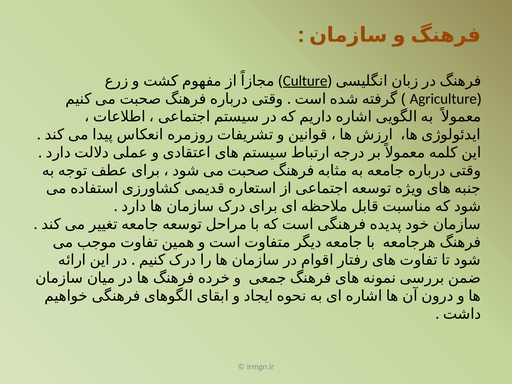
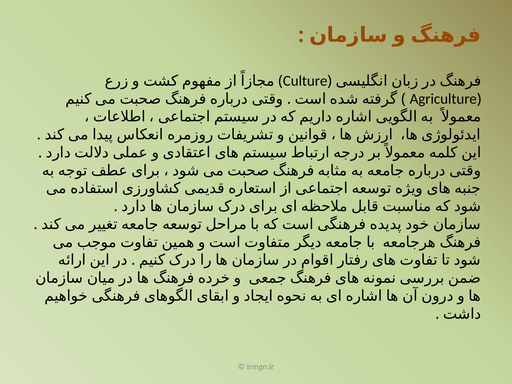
Culture underline: present -> none
